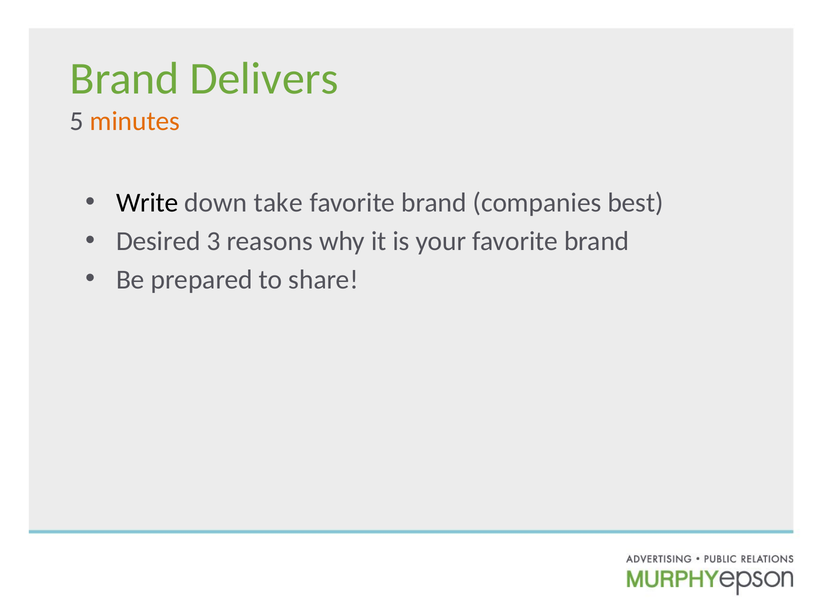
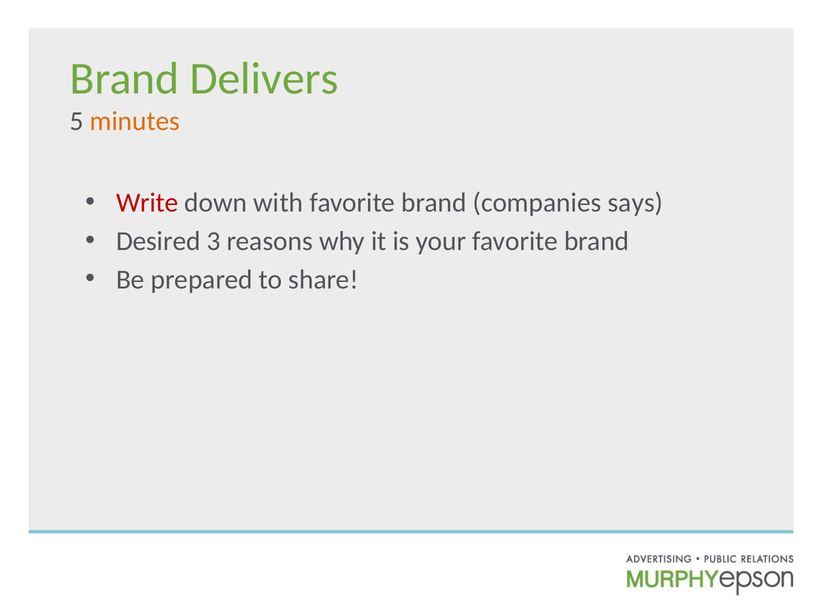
Write colour: black -> red
take: take -> with
best: best -> says
